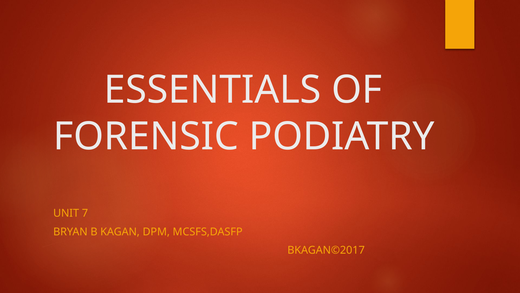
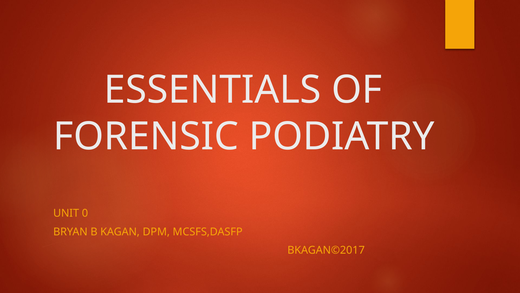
7: 7 -> 0
